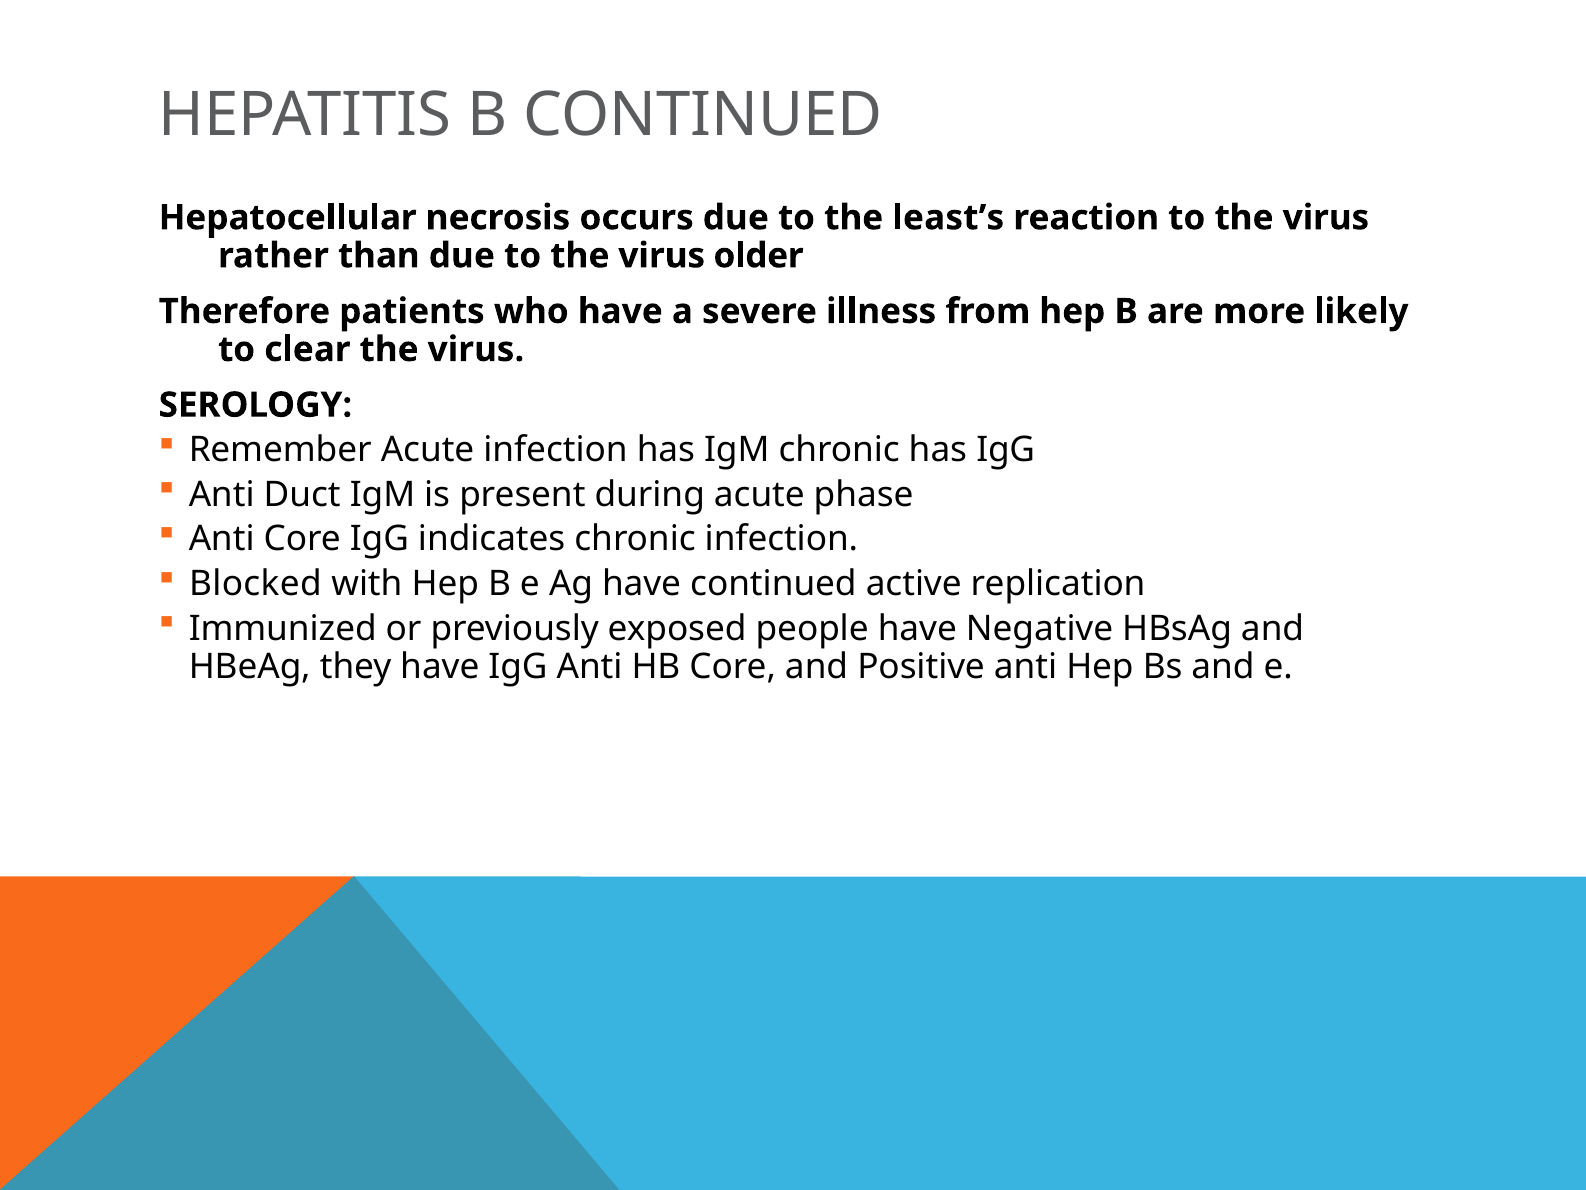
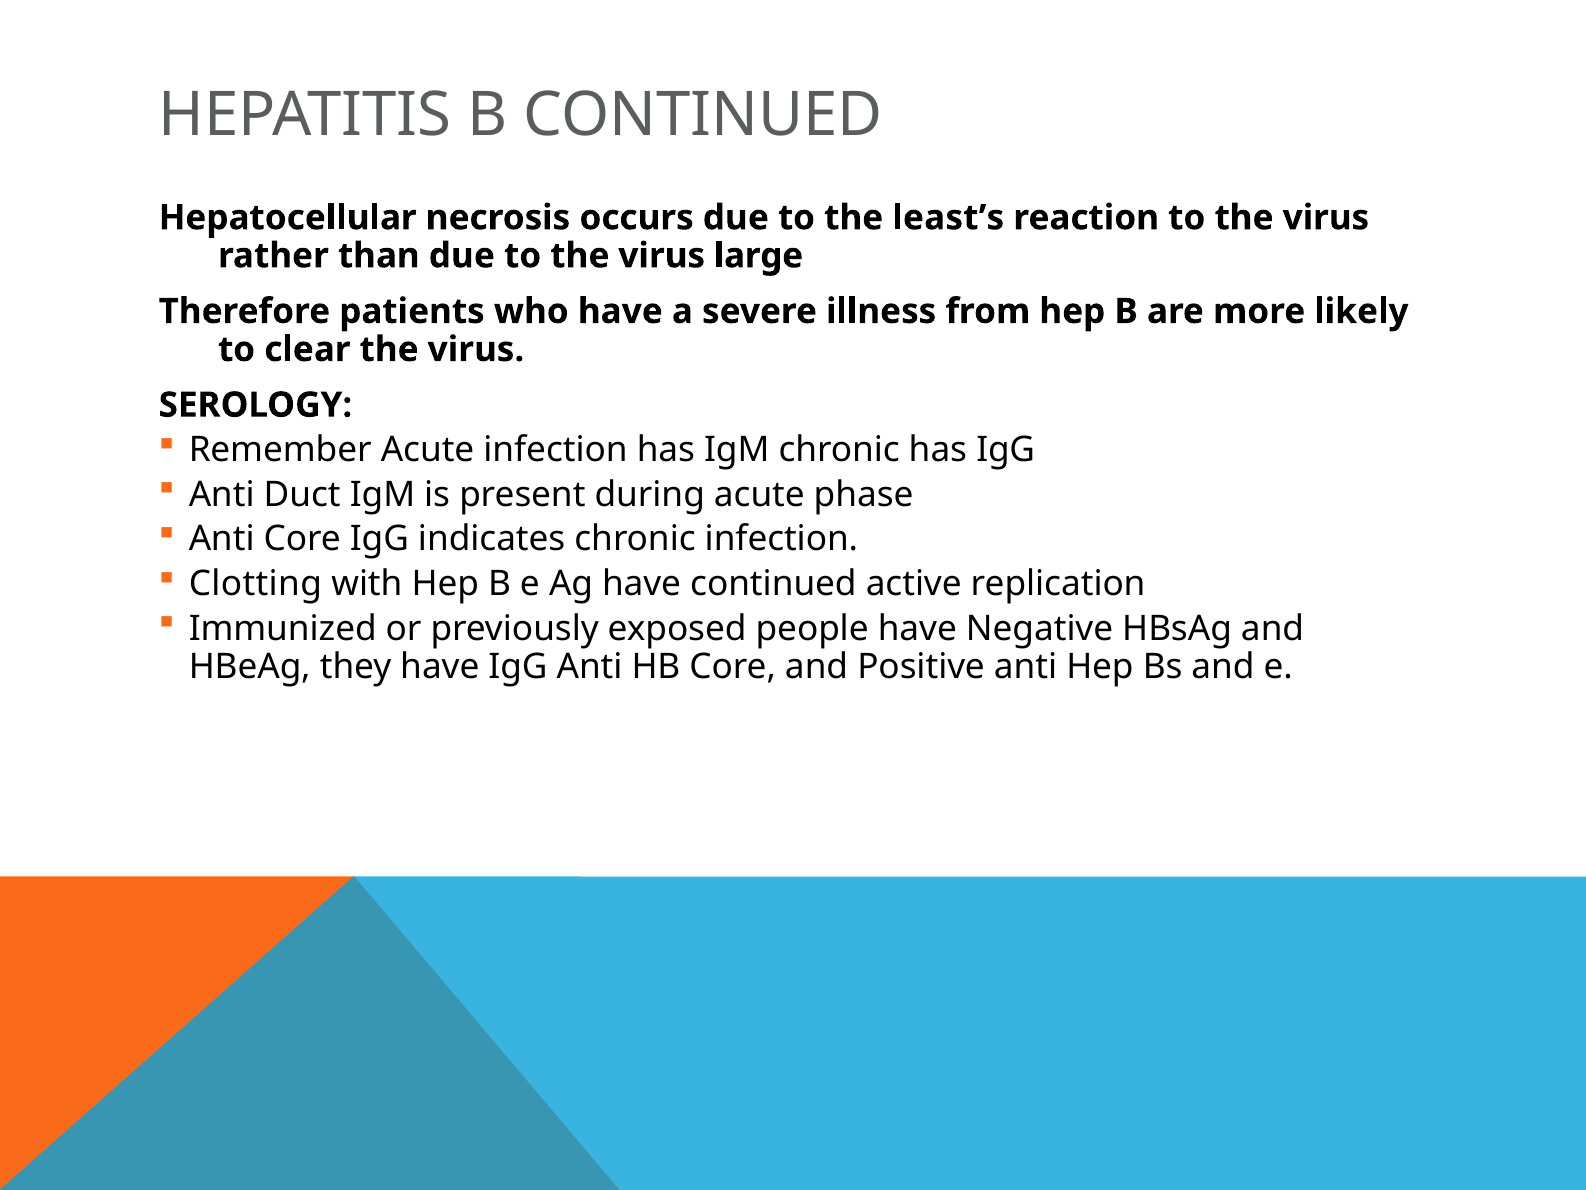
older: older -> large
Blocked: Blocked -> Clotting
